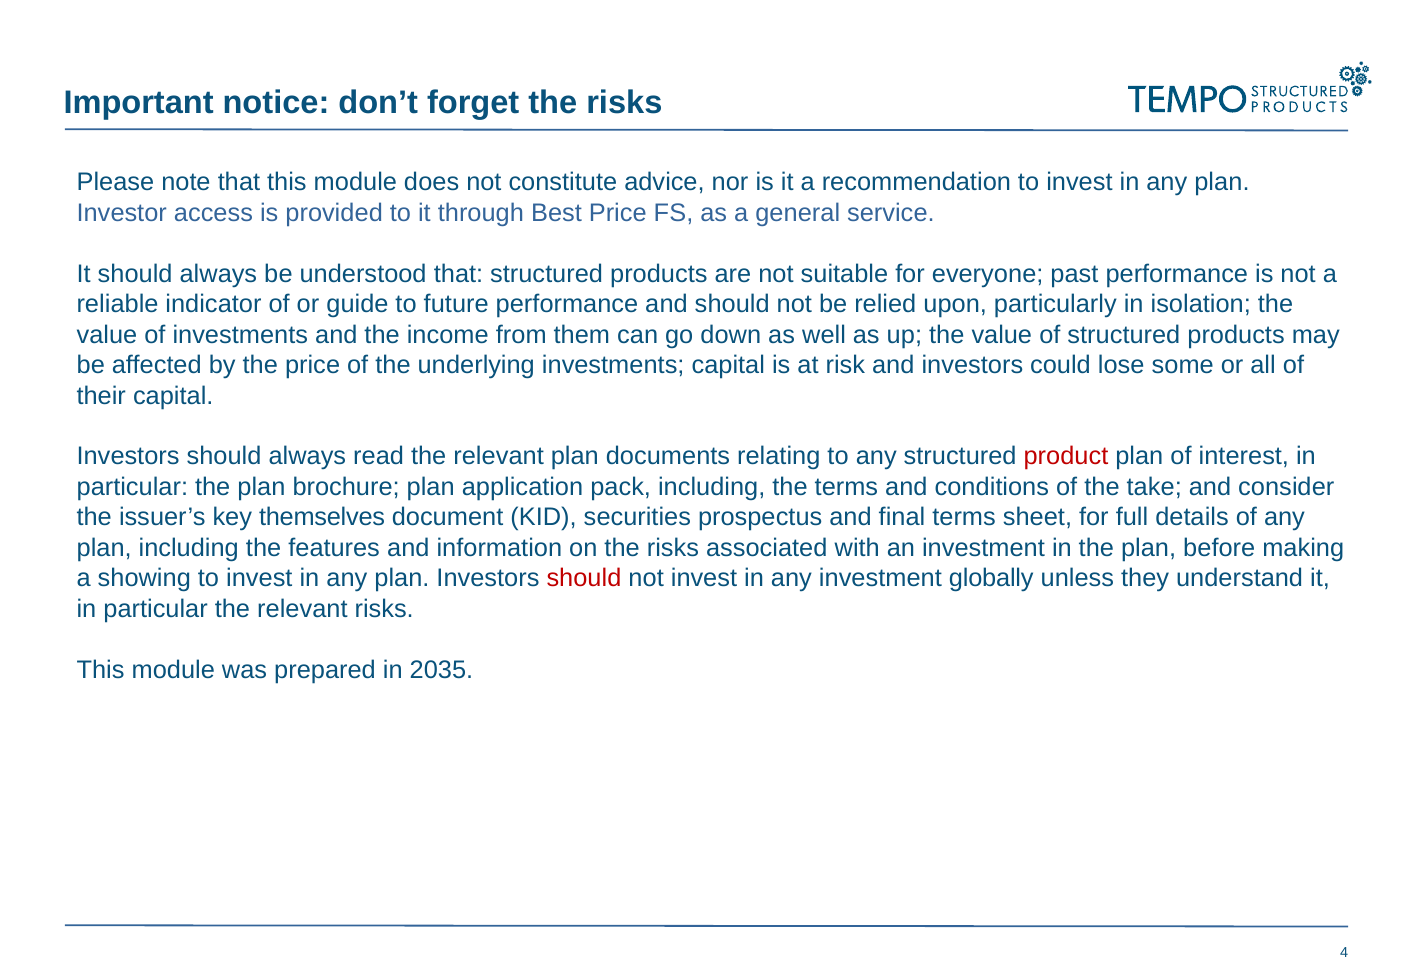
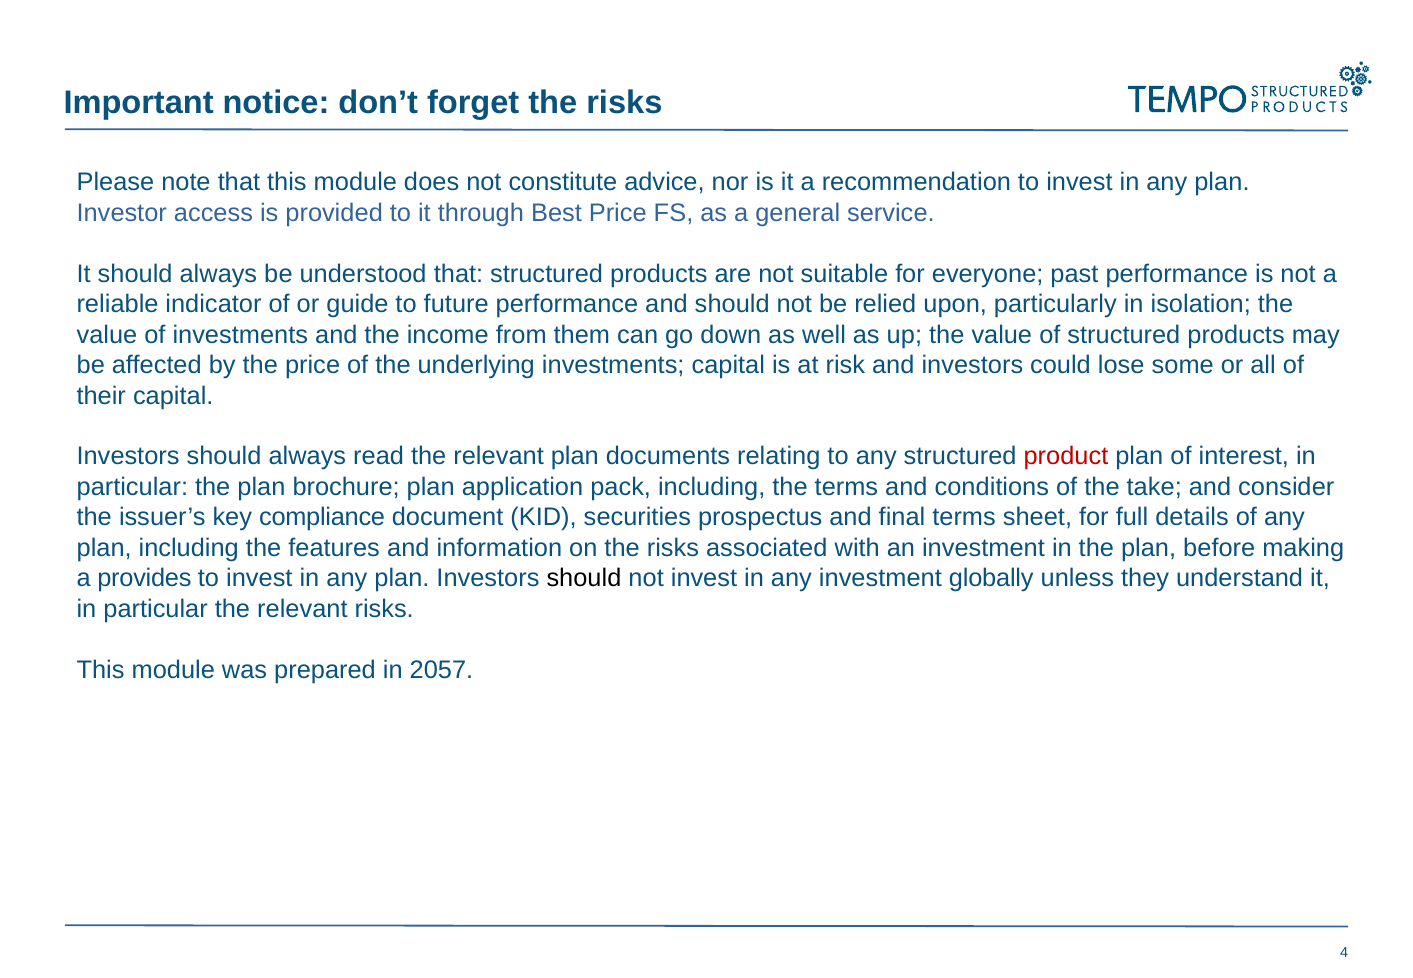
themselves: themselves -> compliance
showing: showing -> provides
should at (584, 578) colour: red -> black
2035: 2035 -> 2057
